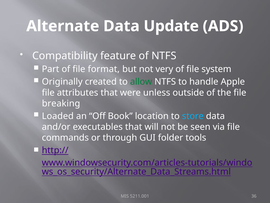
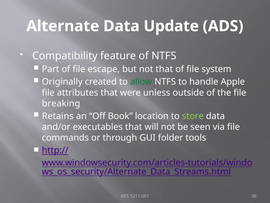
format: format -> escape
not very: very -> that
Loaded: Loaded -> Retains
store colour: light blue -> light green
